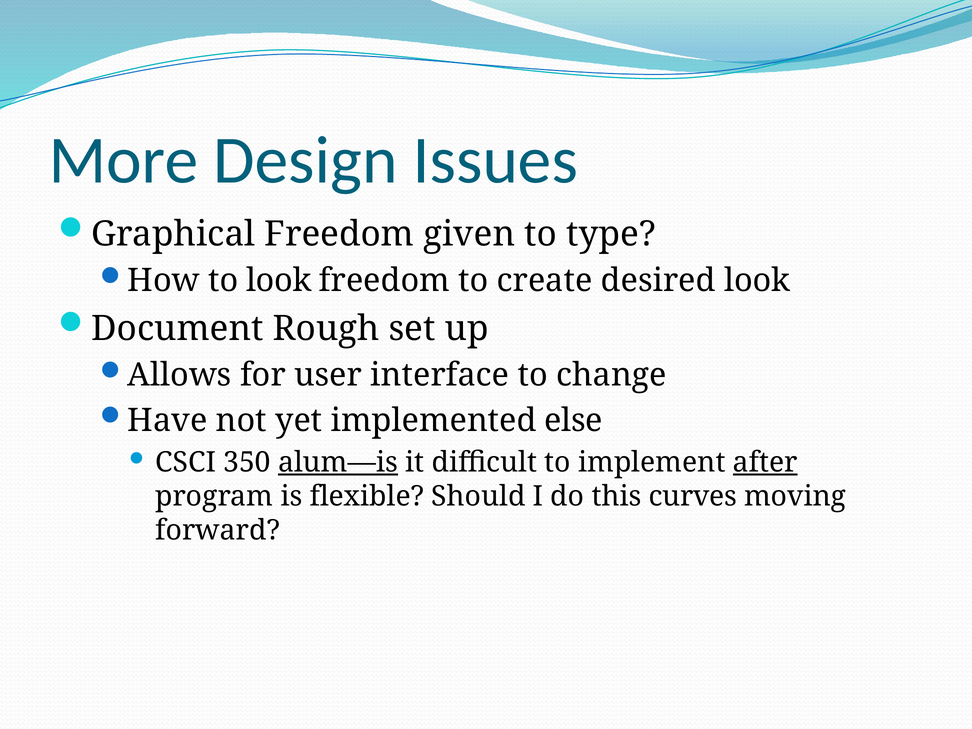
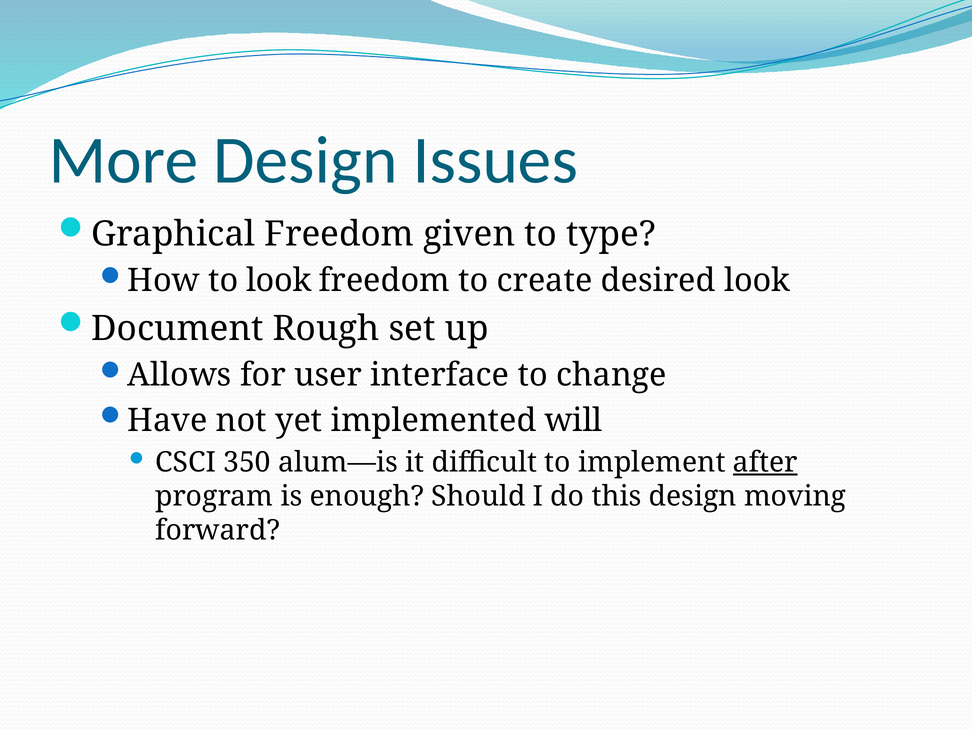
else: else -> will
alum—is underline: present -> none
flexible: flexible -> enough
this curves: curves -> design
